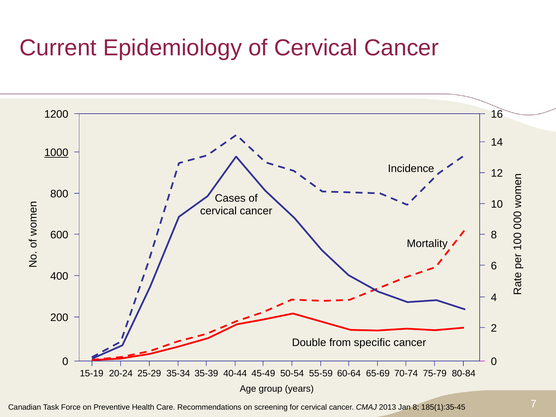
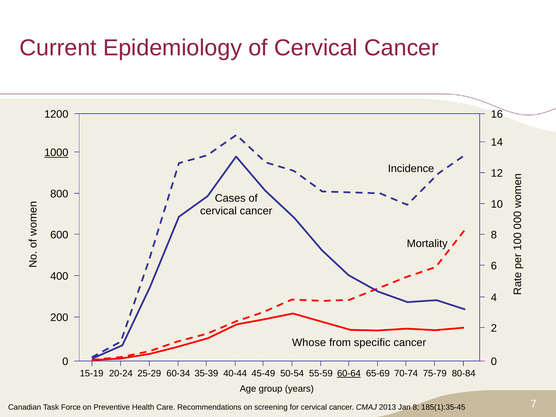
Double: Double -> Whose
35-34: 35-34 -> 60-34
60-64 underline: none -> present
